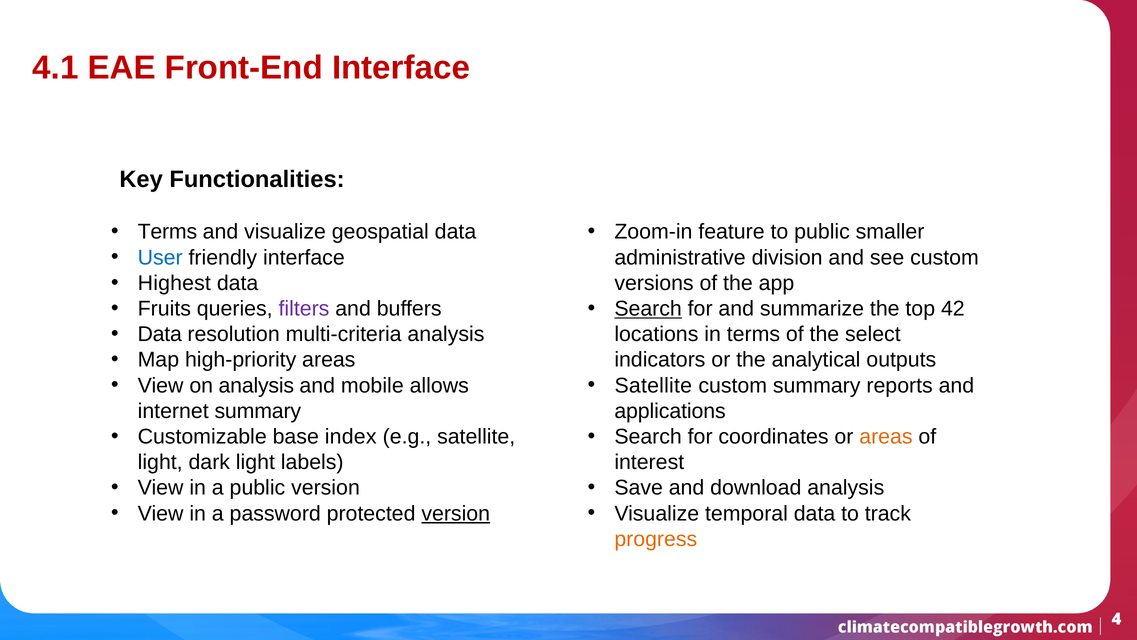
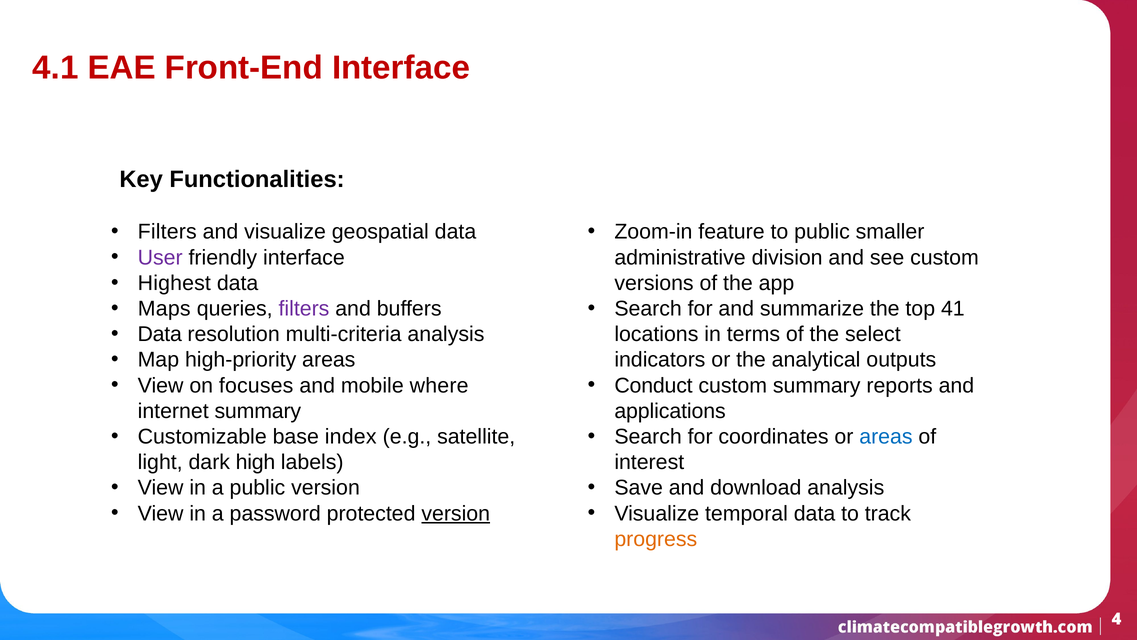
Terms at (167, 232): Terms -> Filters
User colour: blue -> purple
Fruits: Fruits -> Maps
Search at (648, 309) underline: present -> none
42: 42 -> 41
on analysis: analysis -> focuses
allows: allows -> where
Satellite at (653, 385): Satellite -> Conduct
areas at (886, 436) colour: orange -> blue
dark light: light -> high
